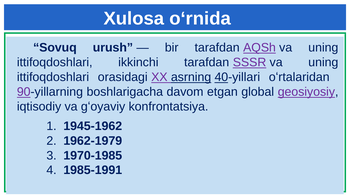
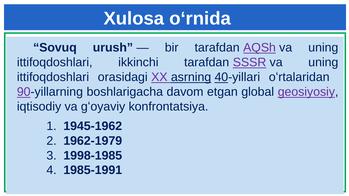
1970-1985: 1970-1985 -> 1998-1985
